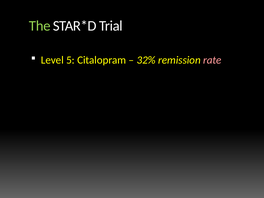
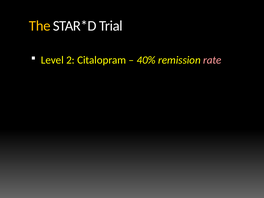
The colour: light green -> yellow
5: 5 -> 2
32%: 32% -> 40%
